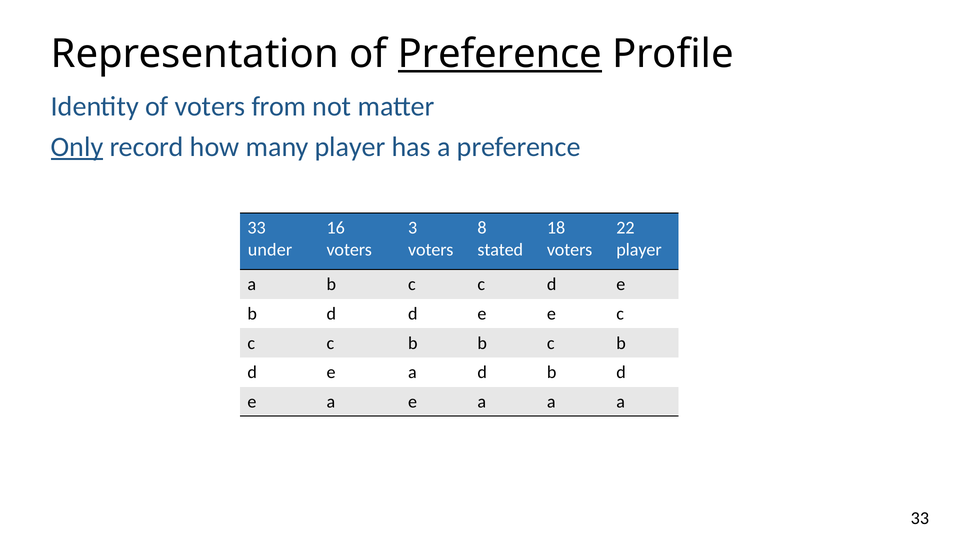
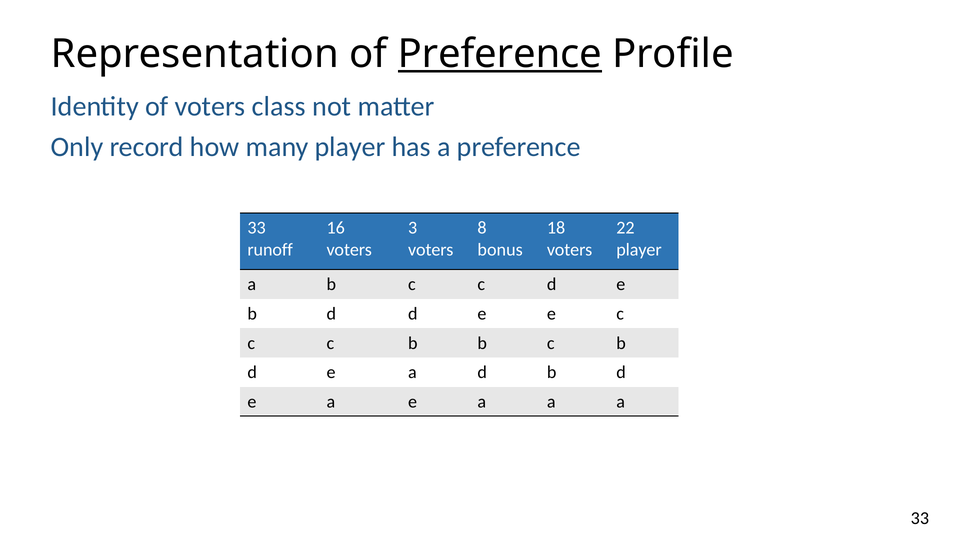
from: from -> class
Only underline: present -> none
under: under -> runoff
stated: stated -> bonus
